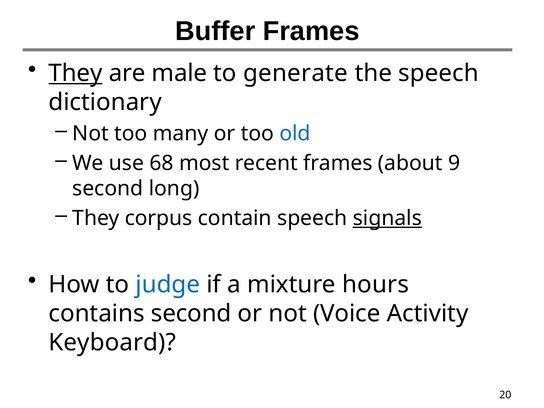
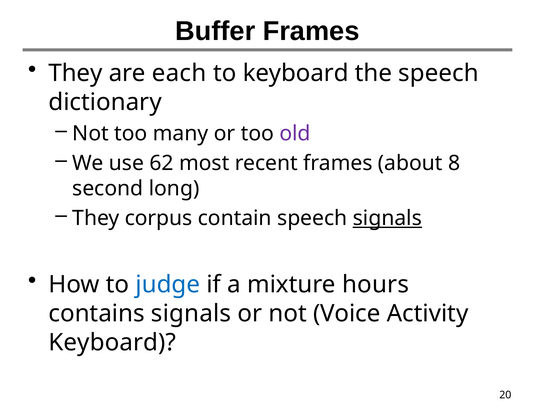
They at (75, 73) underline: present -> none
male: male -> each
to generate: generate -> keyboard
old colour: blue -> purple
68: 68 -> 62
9: 9 -> 8
contains second: second -> signals
